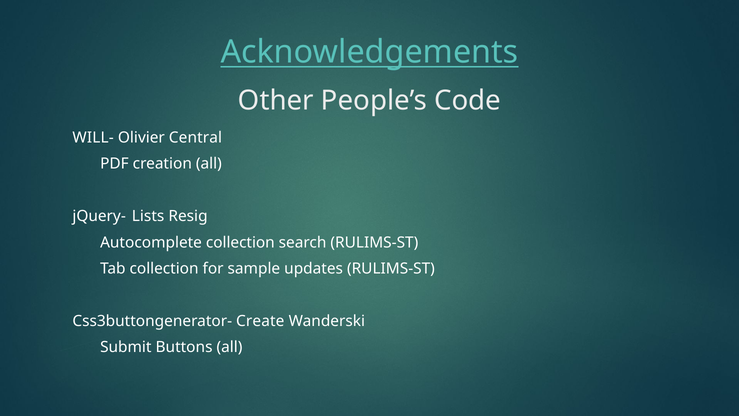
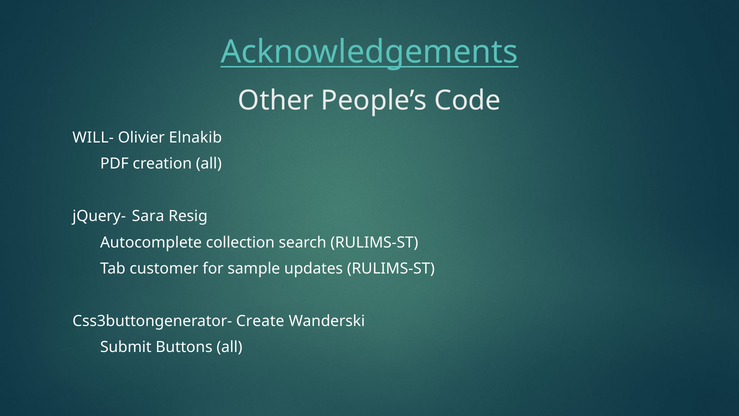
Central: Central -> Elnakib
Lists: Lists -> Sara
Tab collection: collection -> customer
